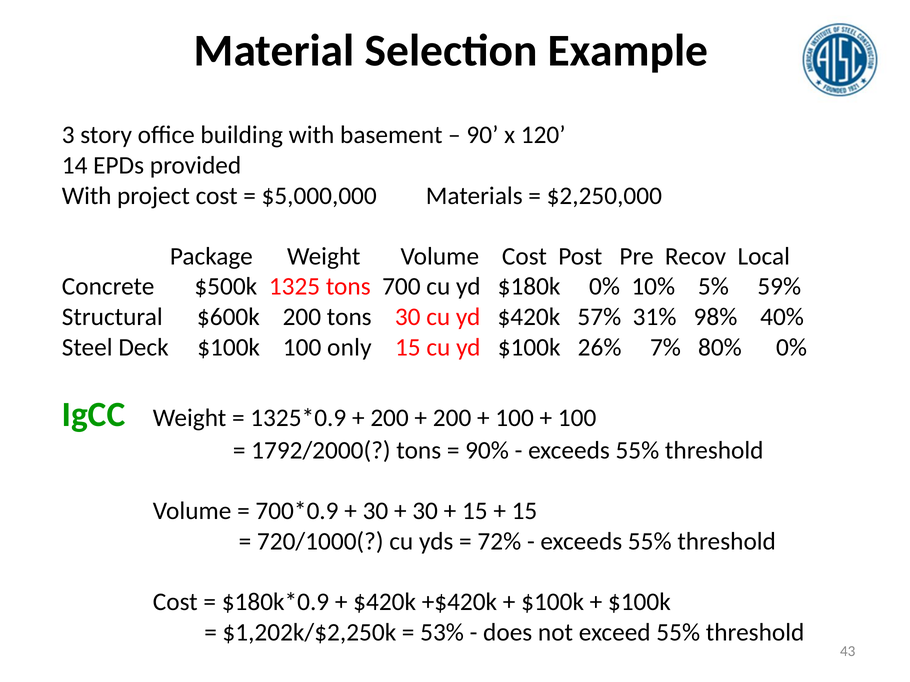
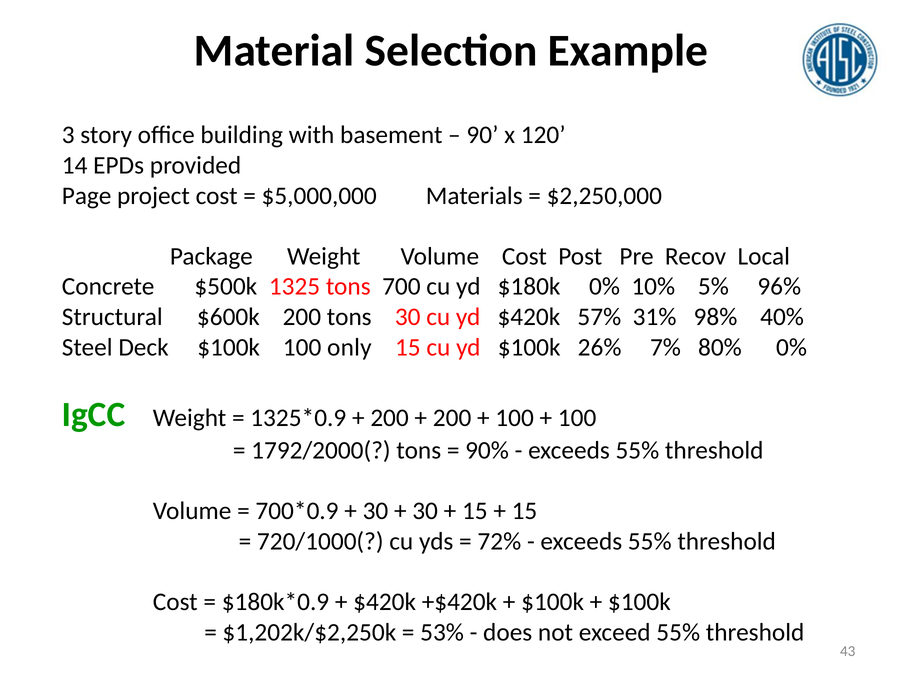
With at (87, 196): With -> Page
59%: 59% -> 96%
